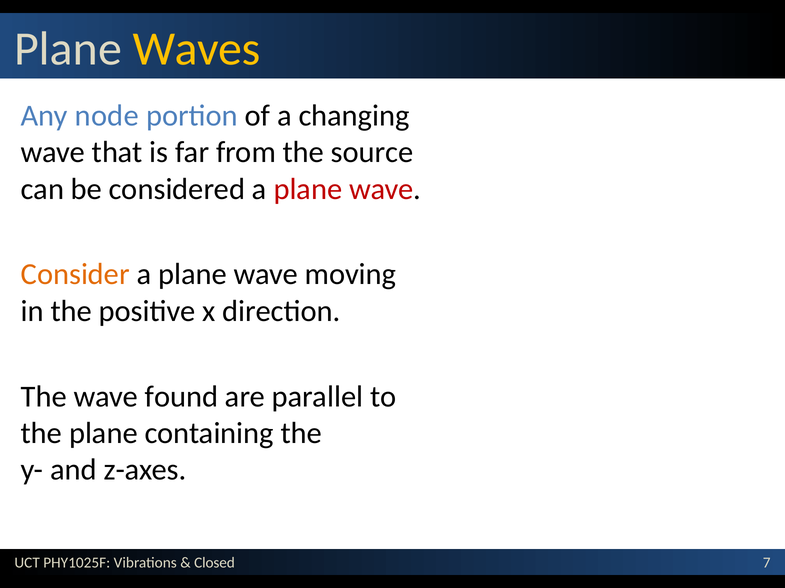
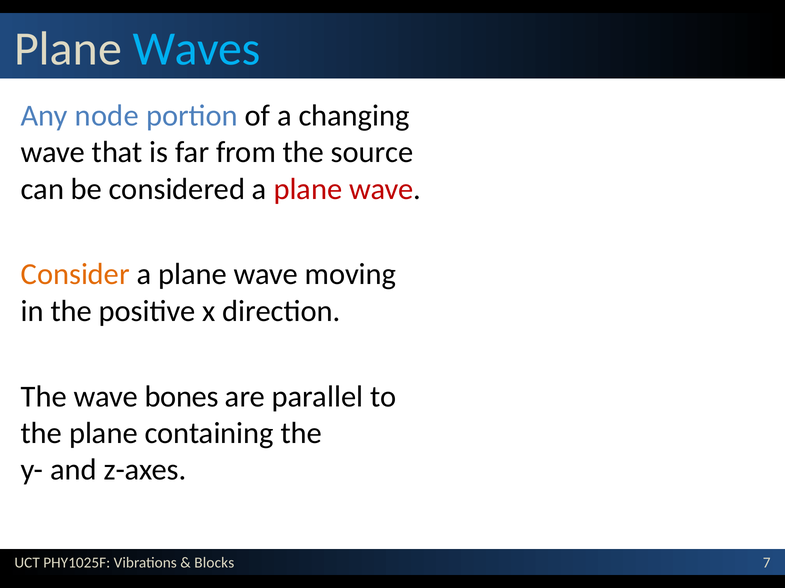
Waves colour: yellow -> light blue
found: found -> bones
Closed: Closed -> Blocks
